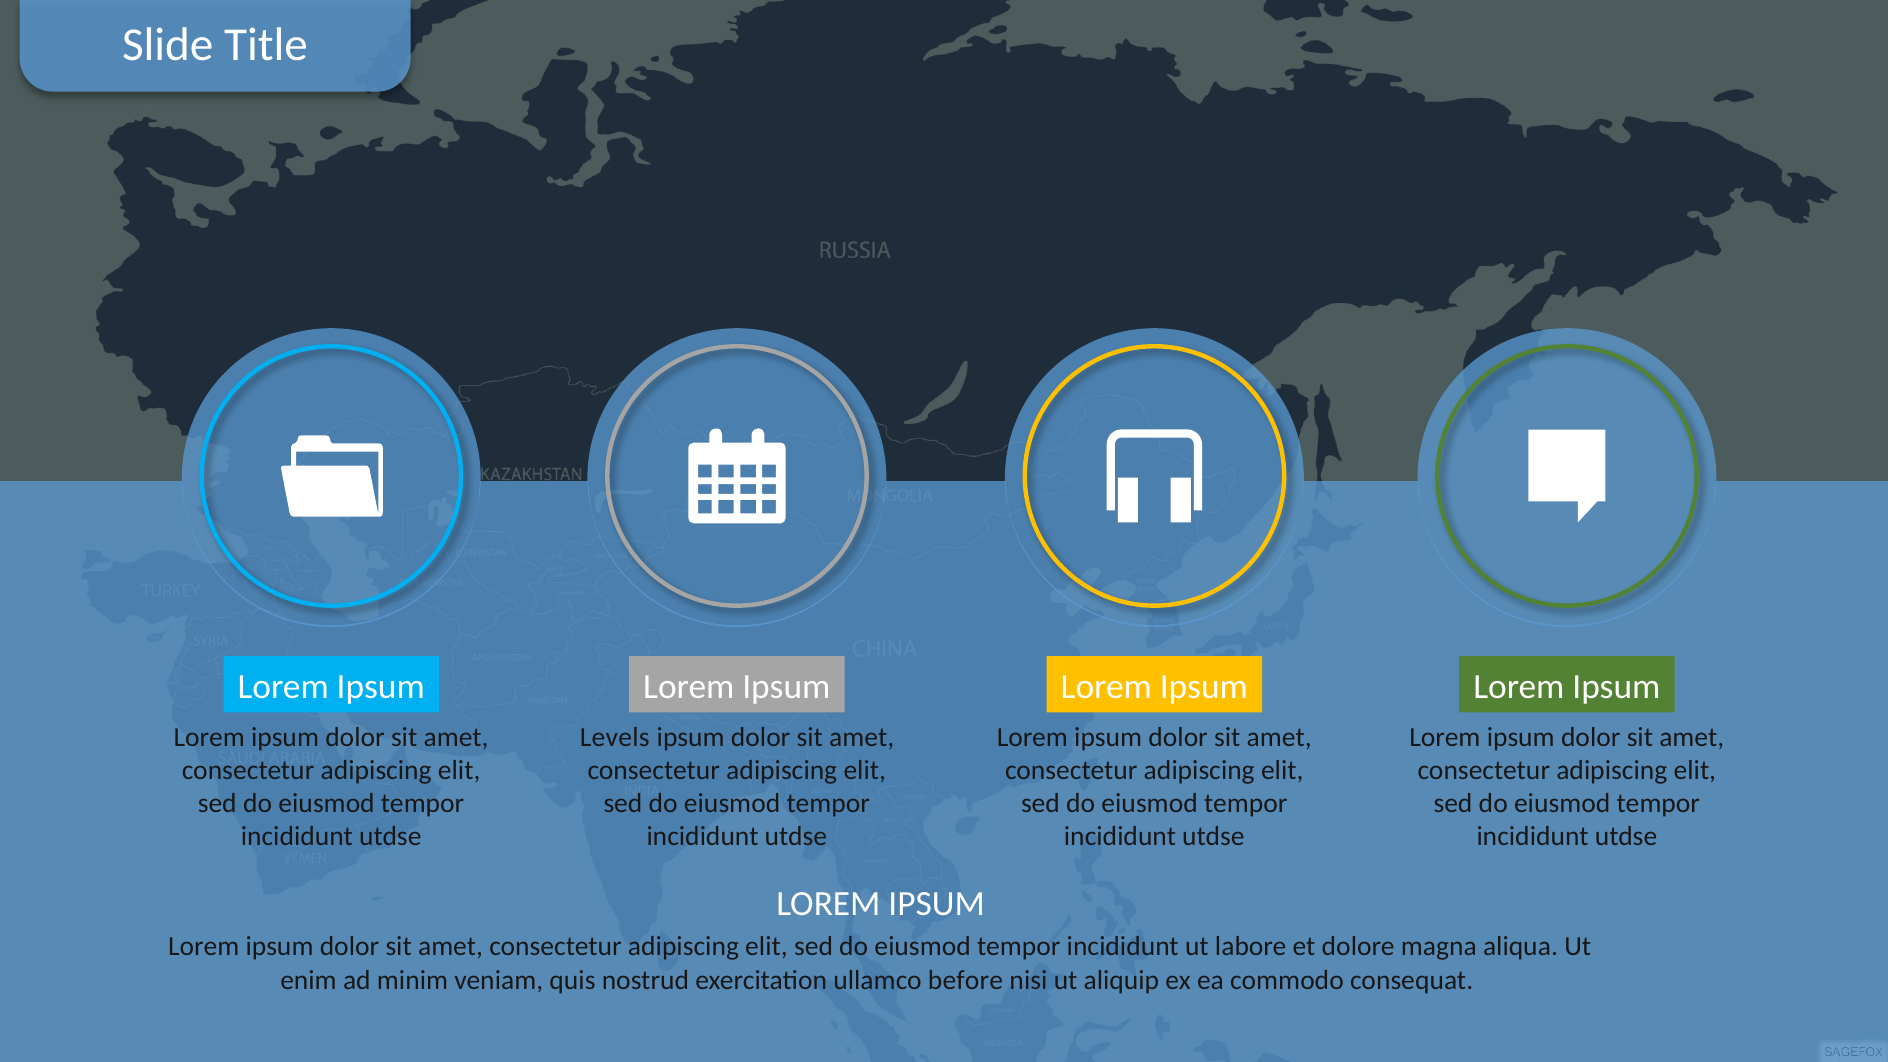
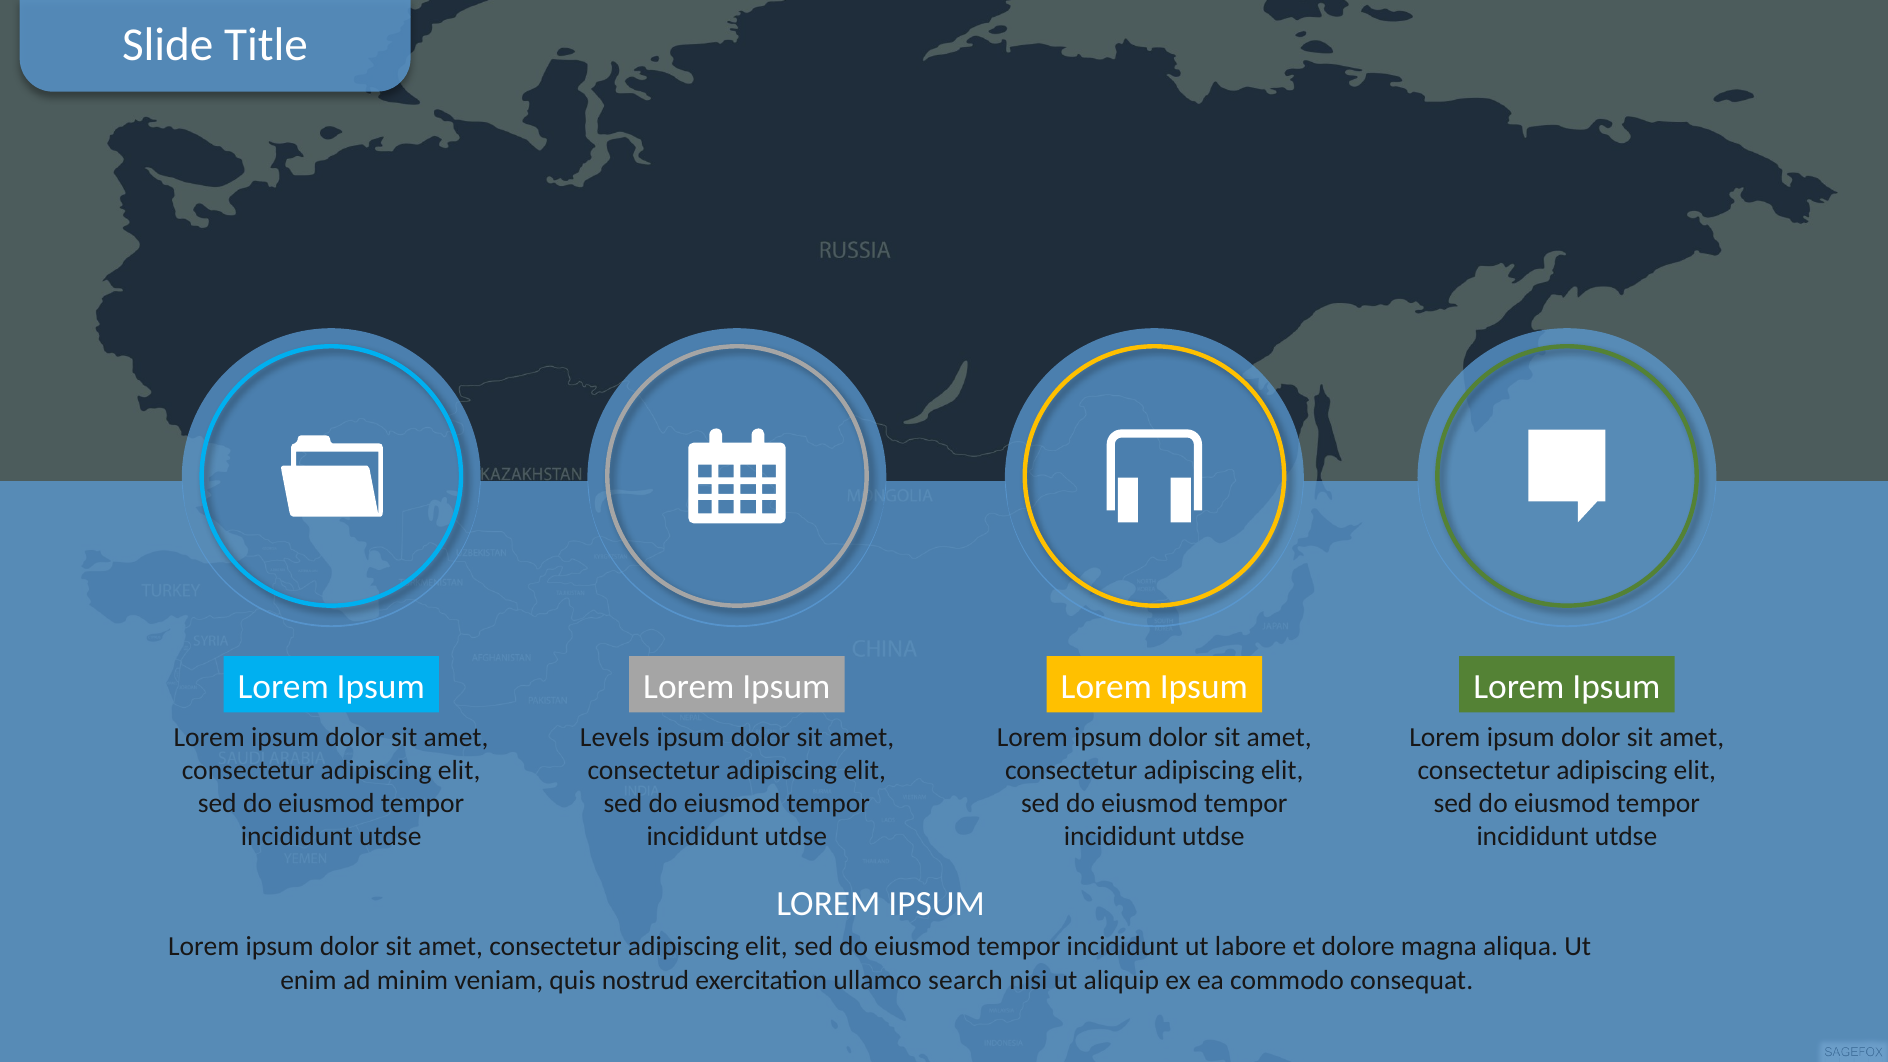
before: before -> search
